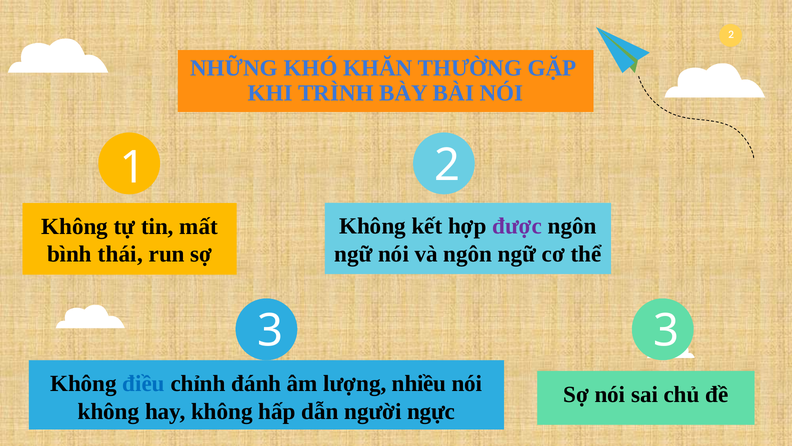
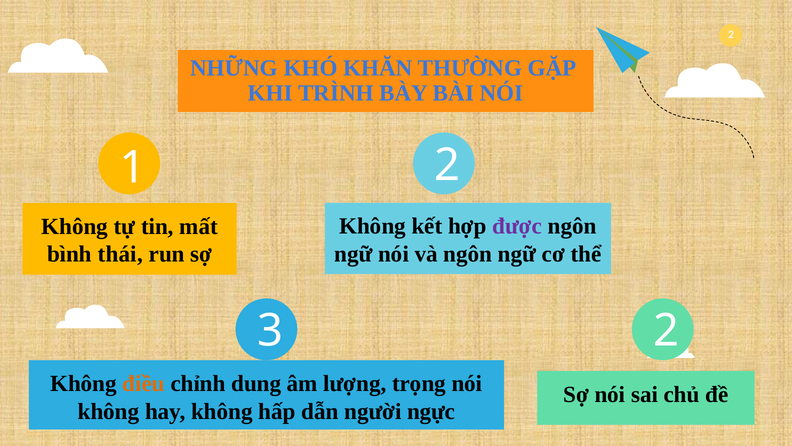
3 3: 3 -> 2
điều colour: blue -> orange
đánh: đánh -> dung
nhiều: nhiều -> trọng
